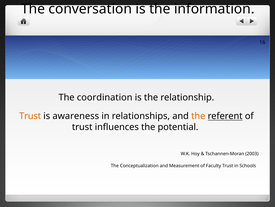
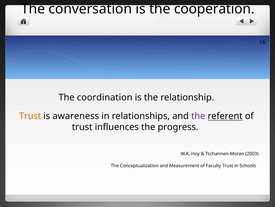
information: information -> cooperation
the at (198, 116) colour: orange -> purple
potential: potential -> progress
